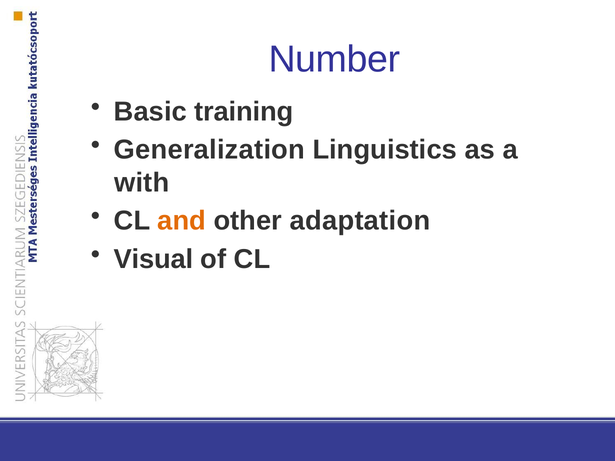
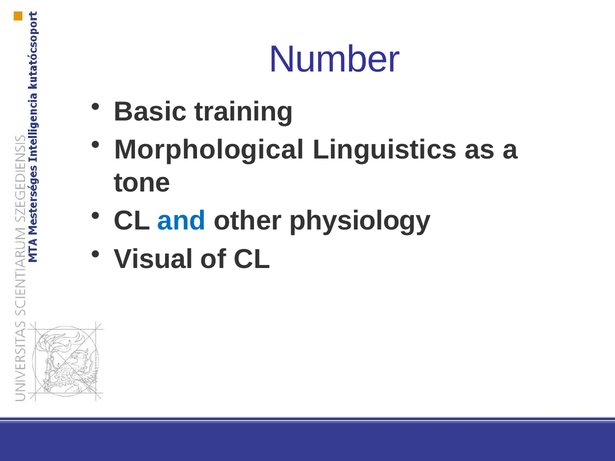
Generalization: Generalization -> Morphological
with: with -> tone
and colour: orange -> blue
adaptation: adaptation -> physiology
